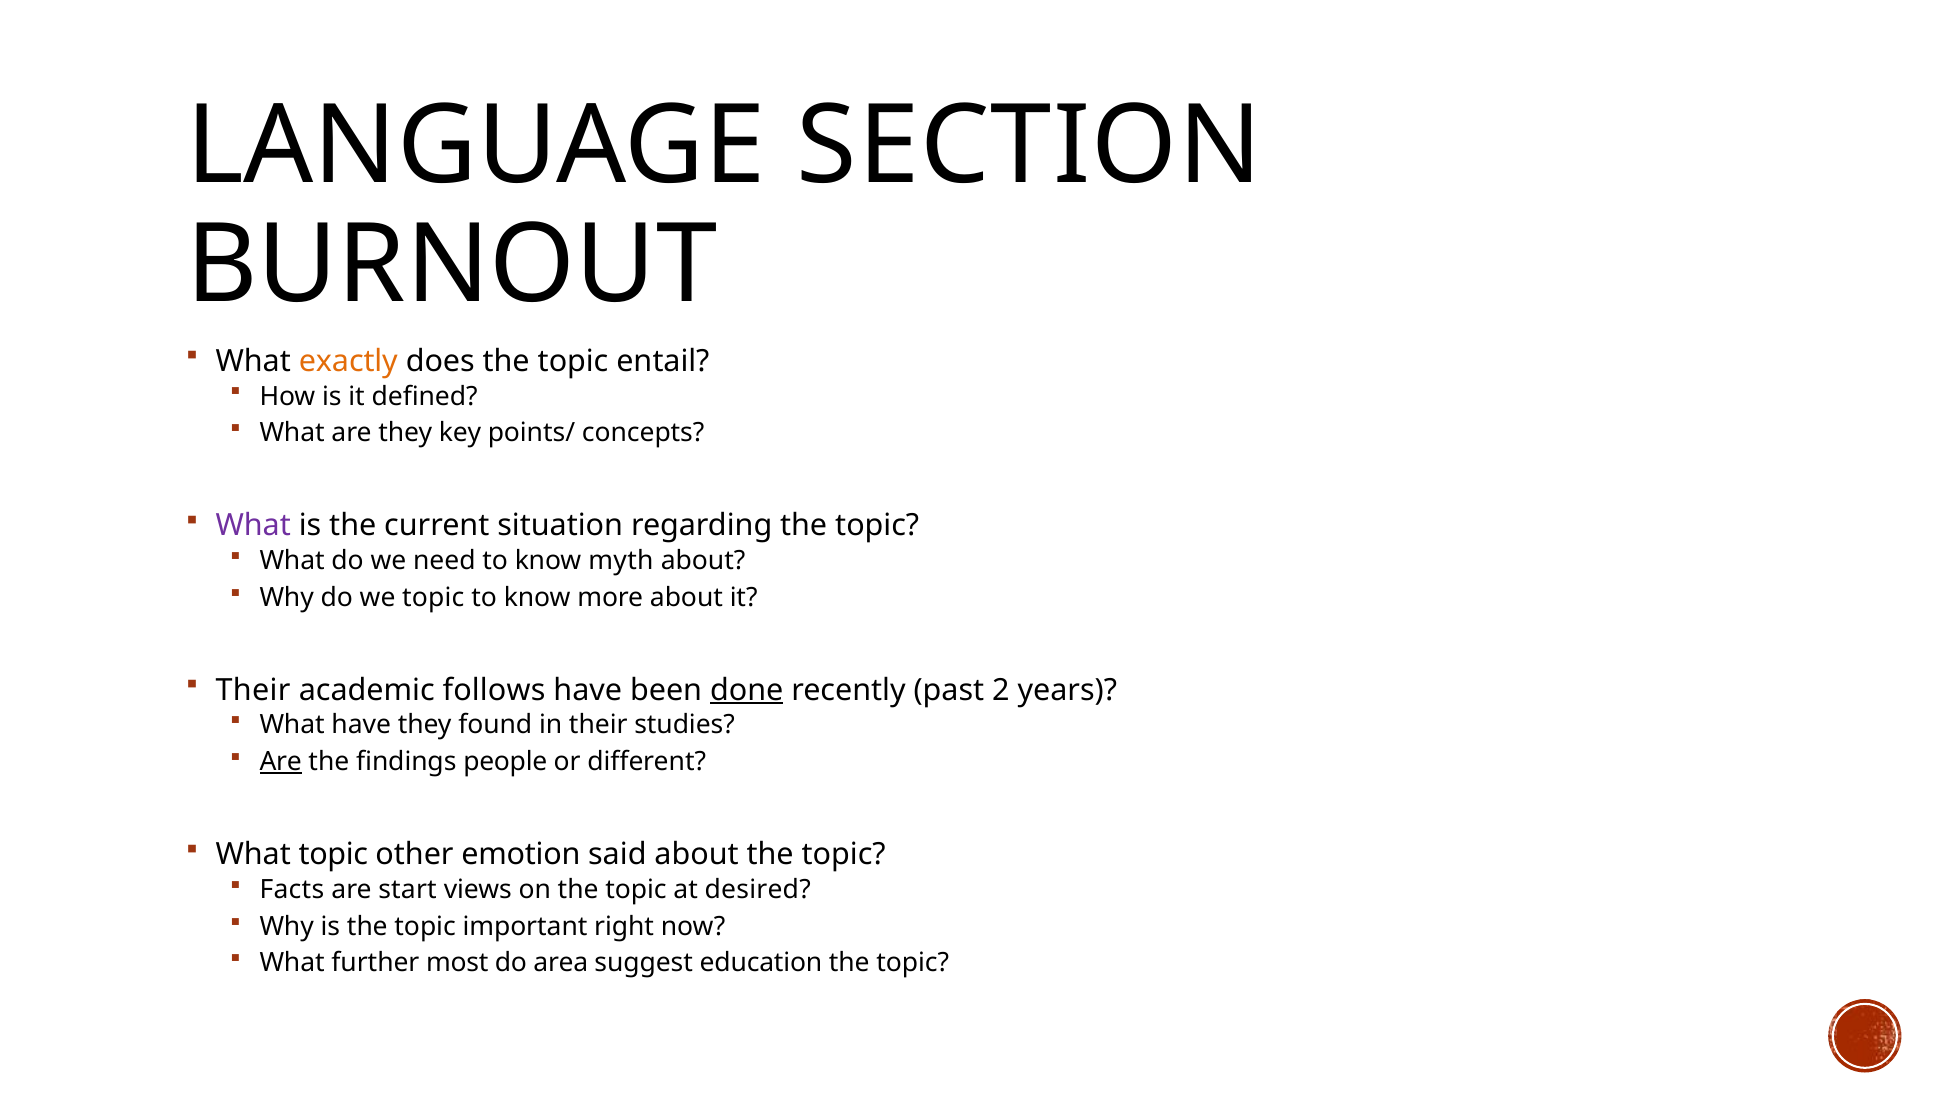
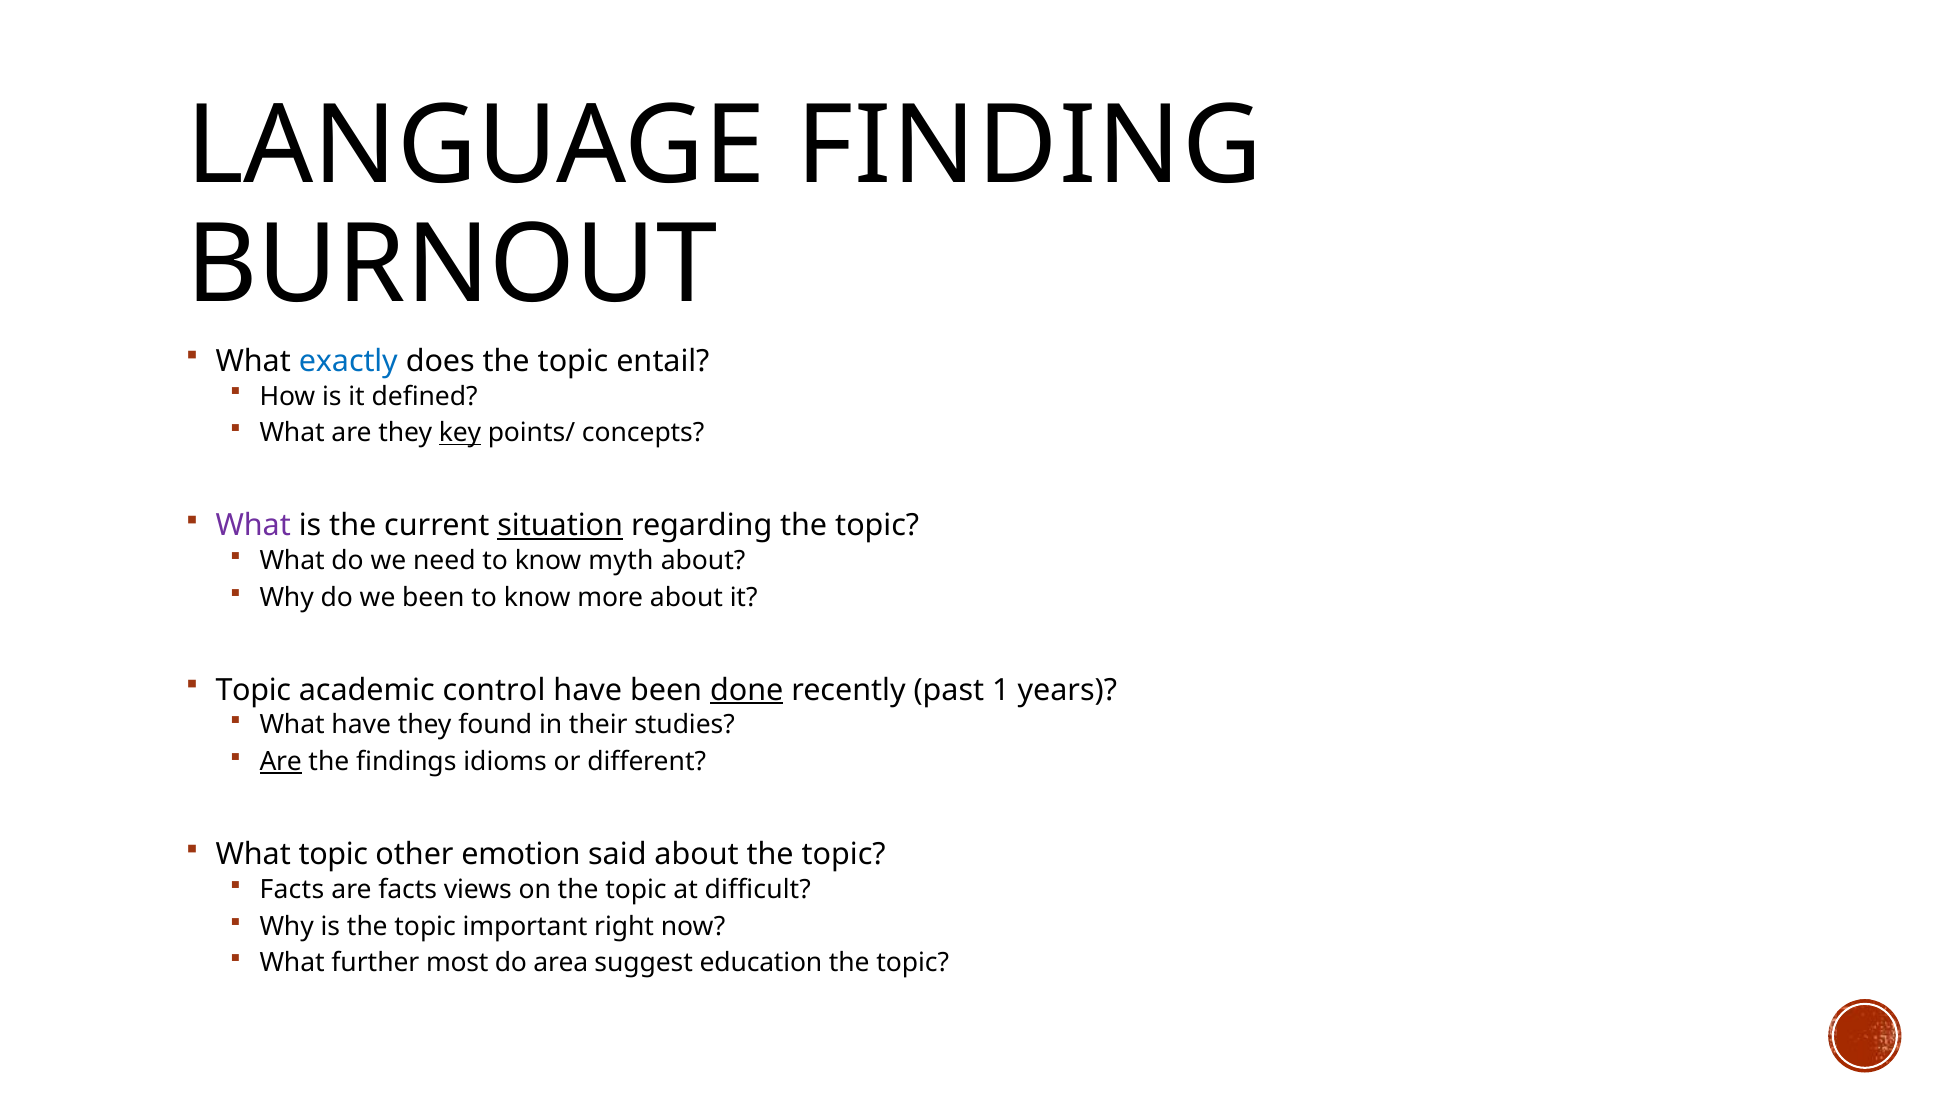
SECTION: SECTION -> FINDING
exactly colour: orange -> blue
key underline: none -> present
situation underline: none -> present
we topic: topic -> been
Their at (253, 690): Their -> Topic
follows: follows -> control
2: 2 -> 1
people: people -> idioms
are start: start -> facts
desired: desired -> difficult
